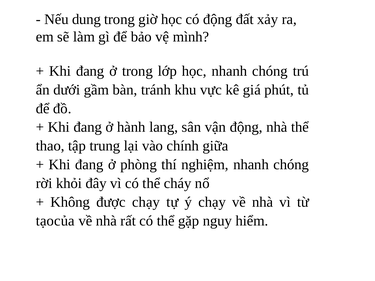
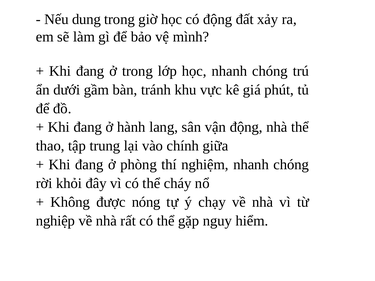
được chạy: chạy -> nóng
tạocủa: tạocủa -> nghiệp
